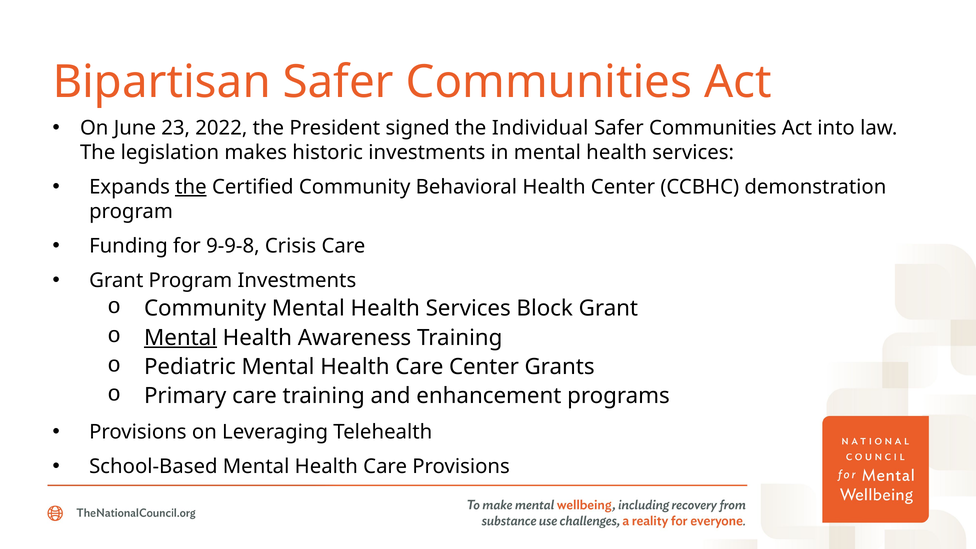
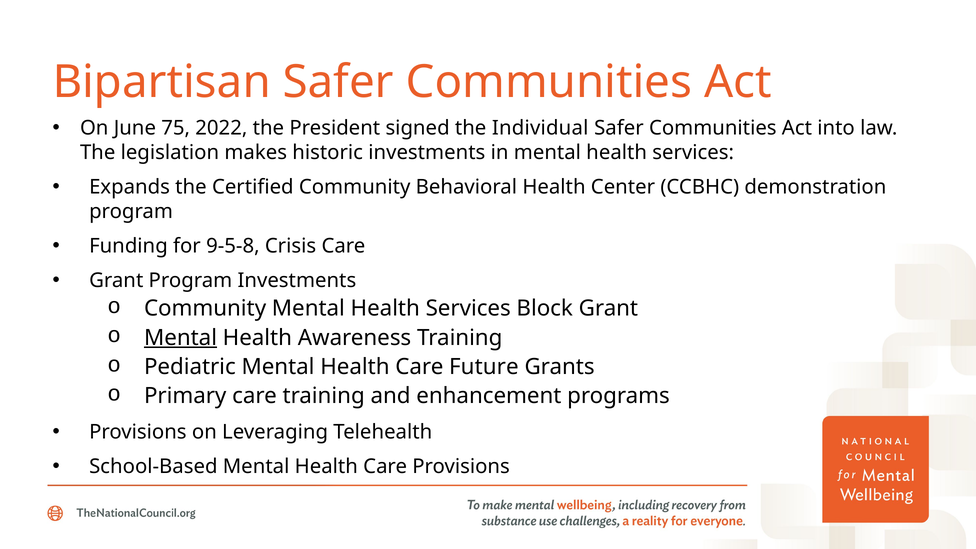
23: 23 -> 75
the at (191, 187) underline: present -> none
9-9-8: 9-9-8 -> 9-5-8
Care Center: Center -> Future
